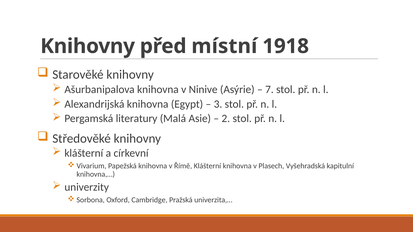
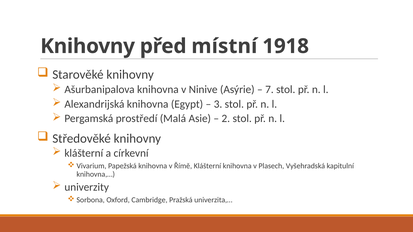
literatury: literatury -> prostředí
